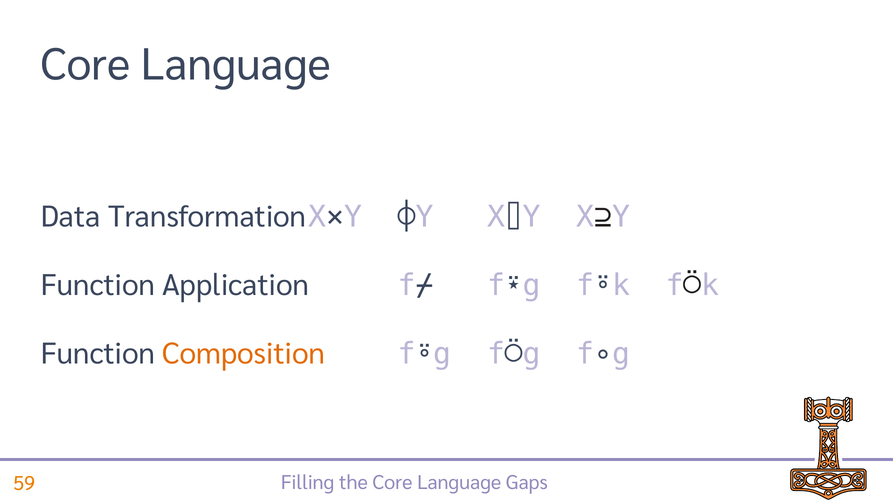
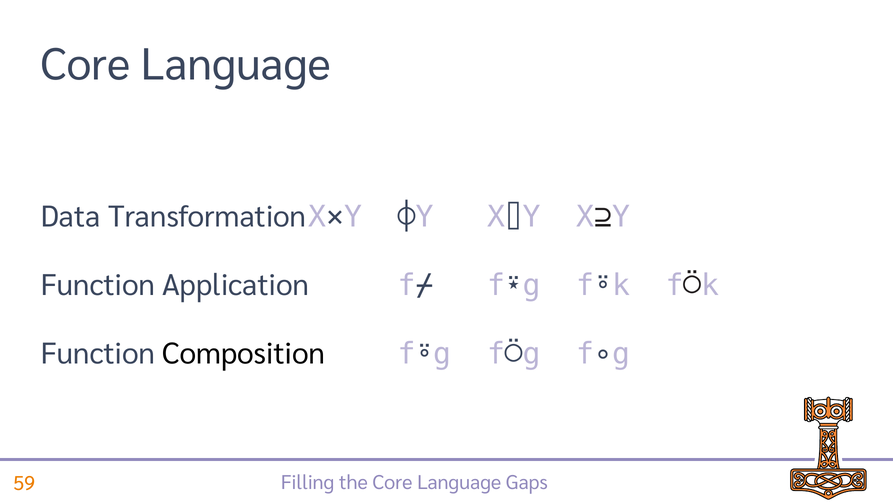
Composition colour: orange -> black
